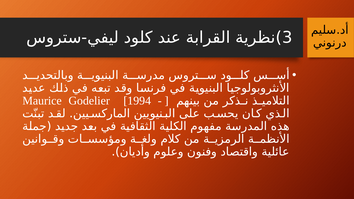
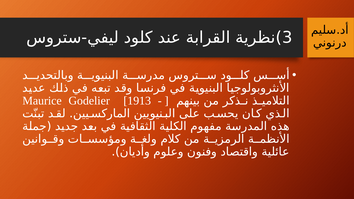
1994: 1994 -> 1913
